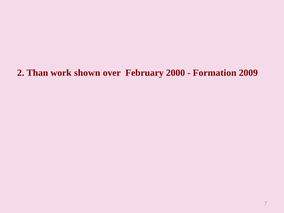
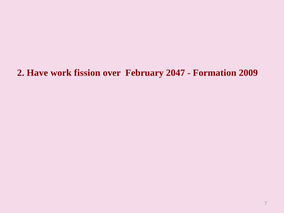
Than: Than -> Have
shown: shown -> fission
2000: 2000 -> 2047
